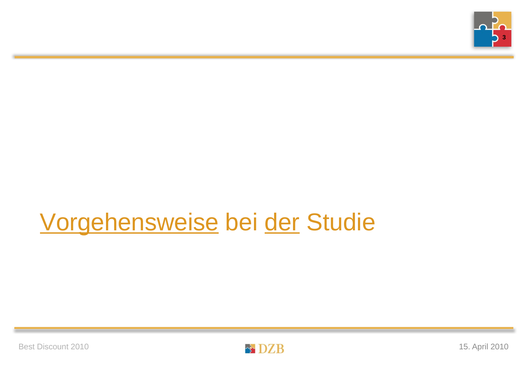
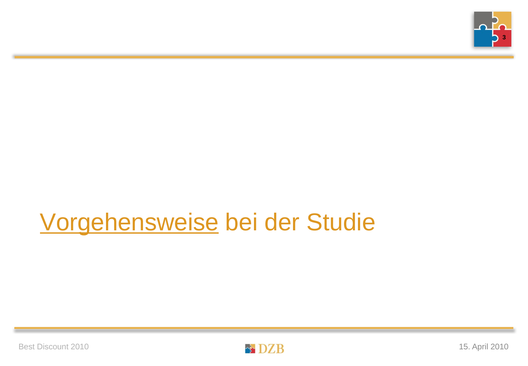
der underline: present -> none
